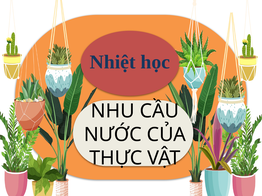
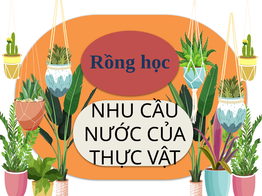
Nhiệt: Nhiệt -> Rồng
